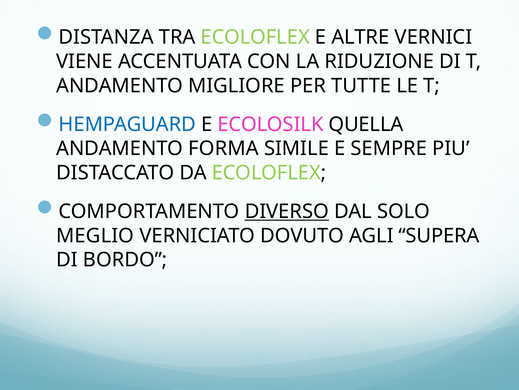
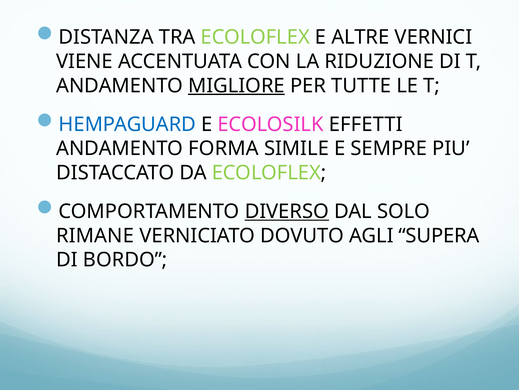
MIGLIORE underline: none -> present
QUELLA: QUELLA -> EFFETTI
MEGLIO: MEGLIO -> RIMANE
